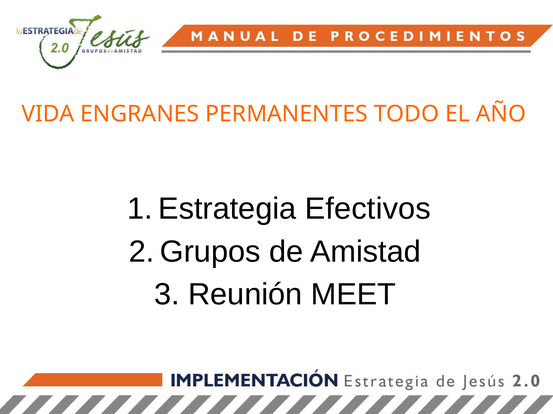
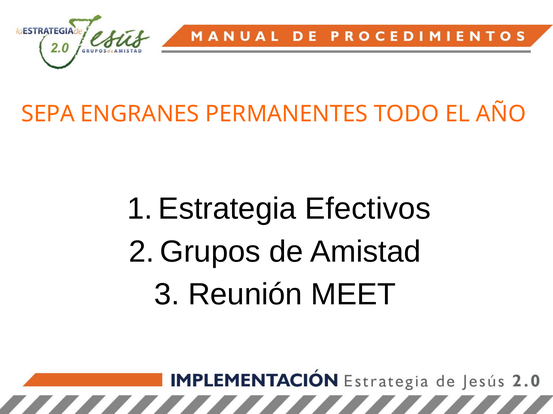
VIDA: VIDA -> SEPA
